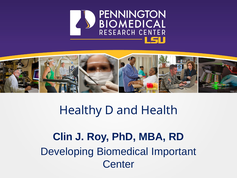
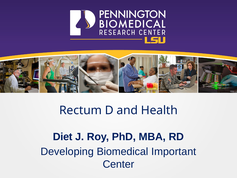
Healthy: Healthy -> Rectum
Clin: Clin -> Diet
